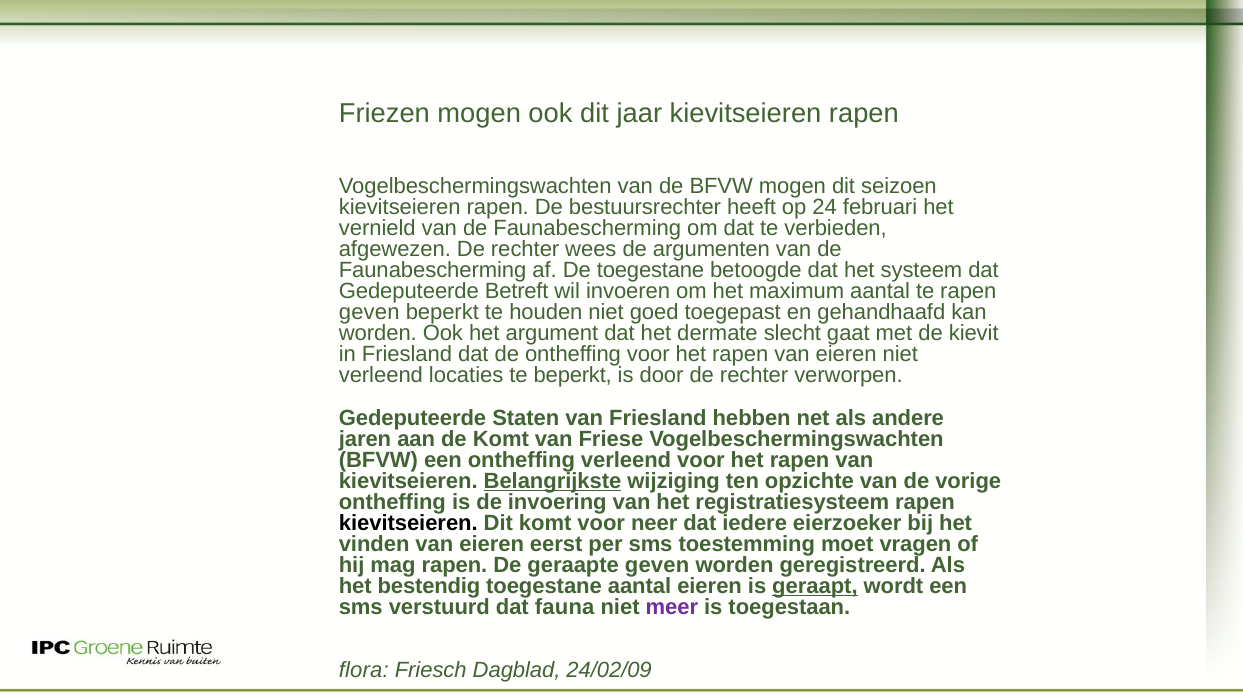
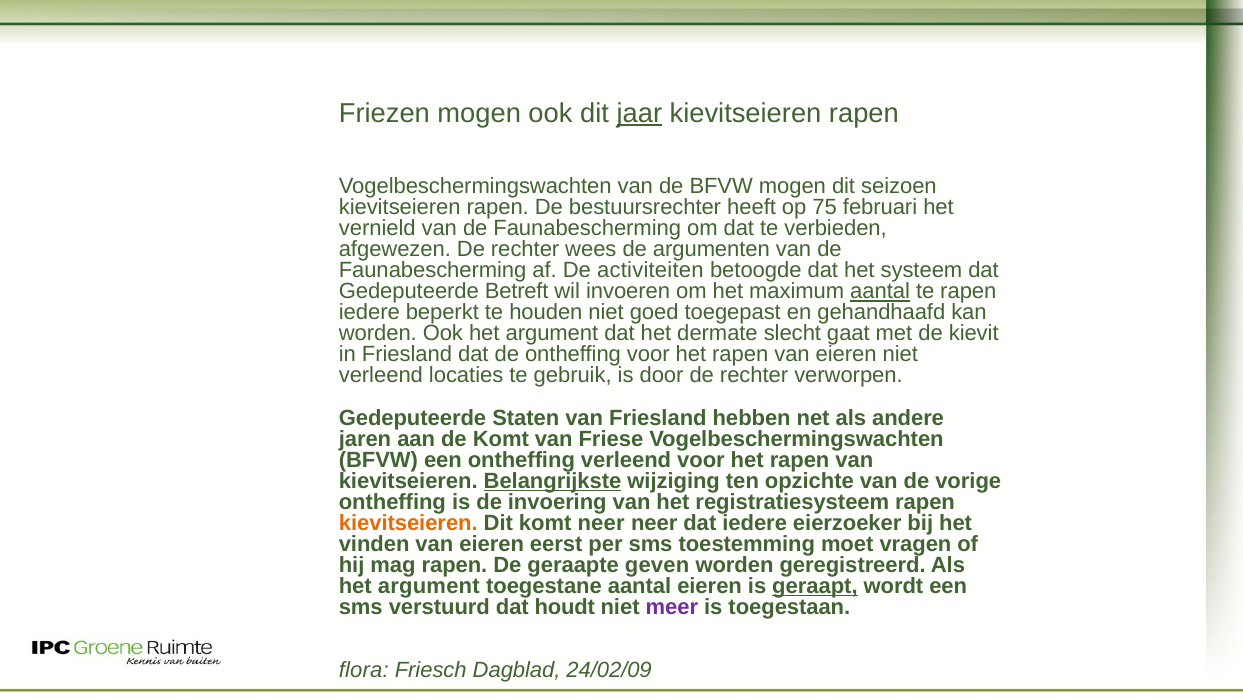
jaar underline: none -> present
24: 24 -> 75
De toegestane: toegestane -> activiteiten
aantal at (880, 292) underline: none -> present
geven at (369, 313): geven -> iedere
te beperkt: beperkt -> gebruik
kievitseieren at (408, 523) colour: black -> orange
komt voor: voor -> neer
bestendig at (429, 586): bestendig -> argument
fauna: fauna -> houdt
